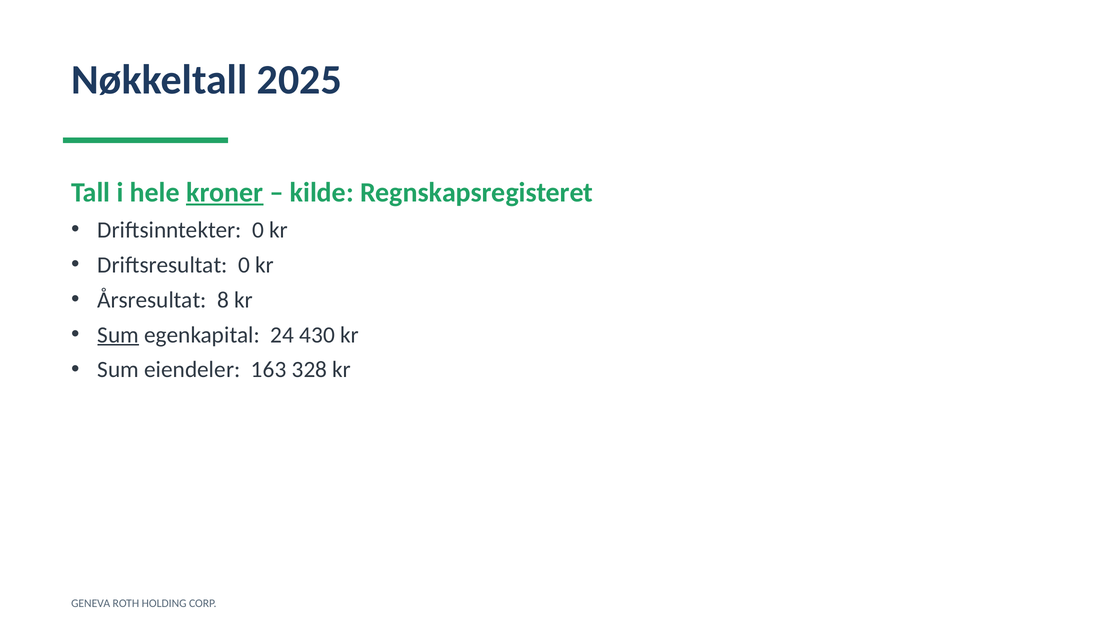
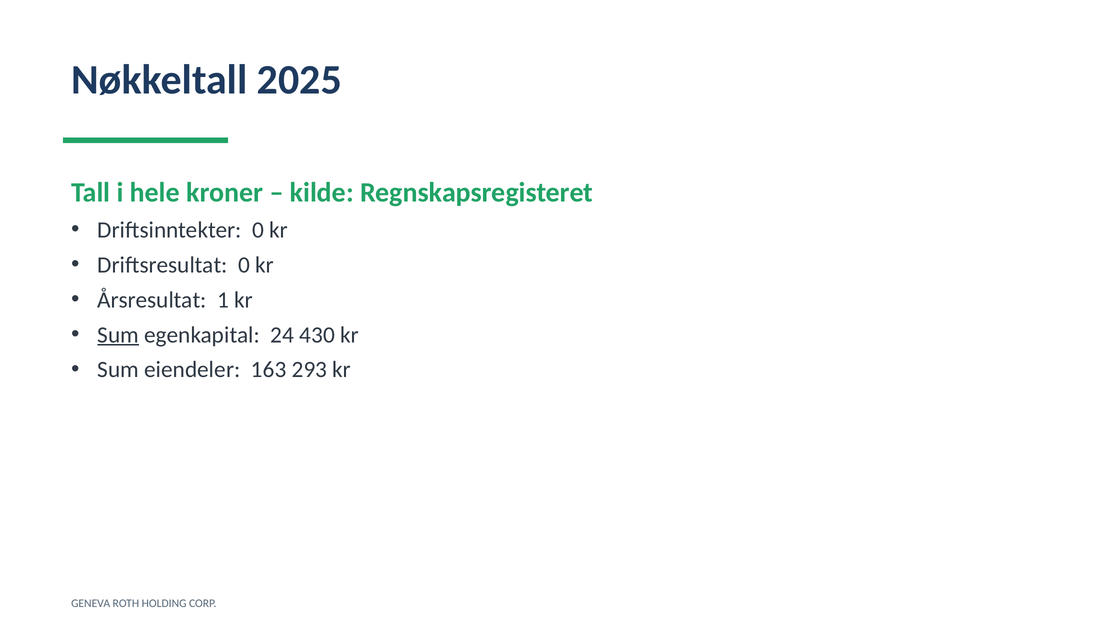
kroner underline: present -> none
8: 8 -> 1
328: 328 -> 293
